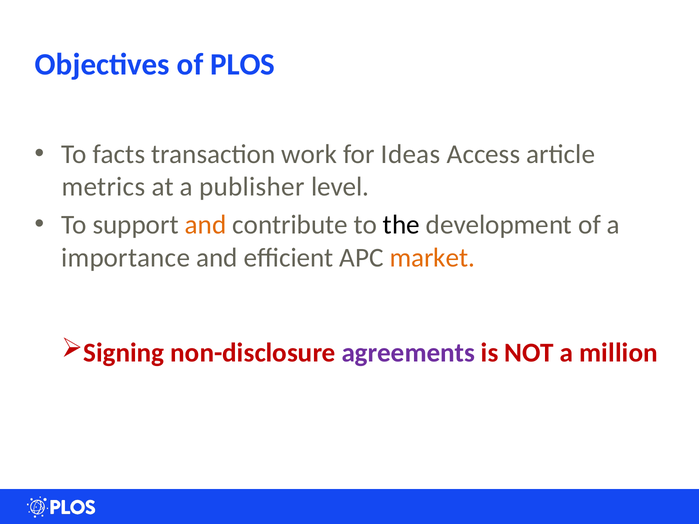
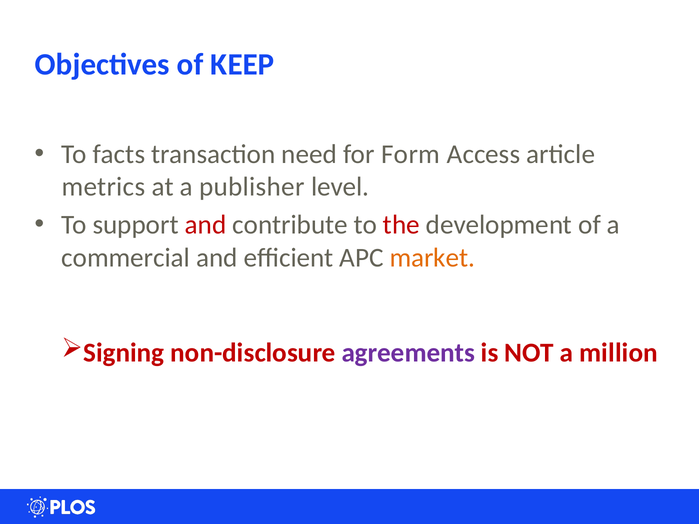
PLOS: PLOS -> KEEP
work: work -> need
Ideas: Ideas -> Form
and at (206, 225) colour: orange -> red
the colour: black -> red
importance: importance -> commercial
